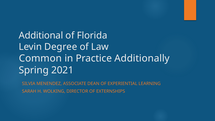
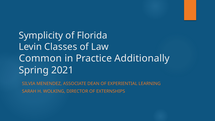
Additional: Additional -> Symplicity
Degree: Degree -> Classes
